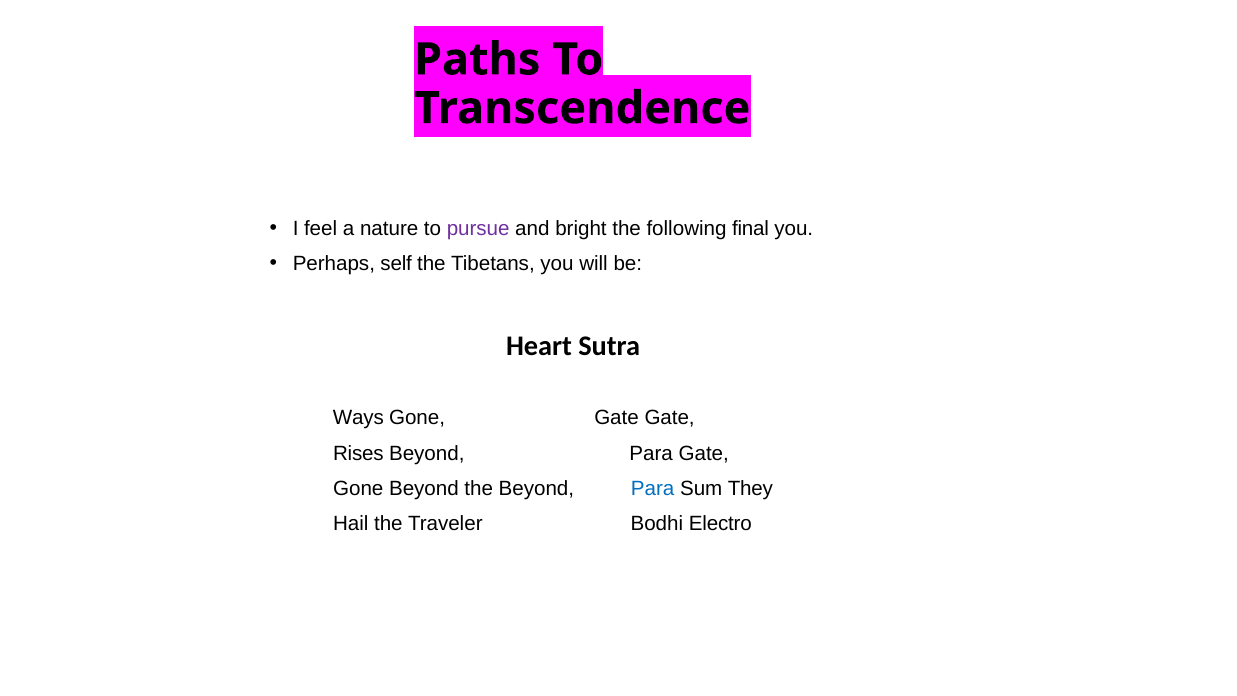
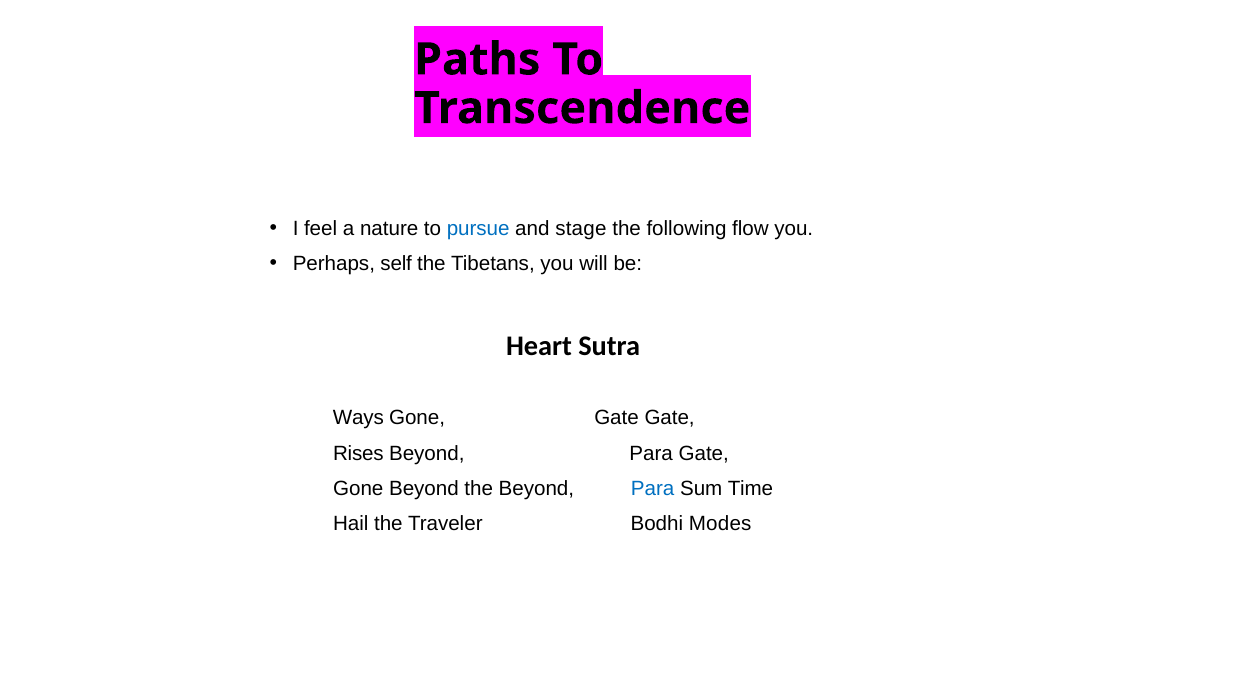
pursue colour: purple -> blue
bright: bright -> stage
final: final -> flow
They: They -> Time
Electro: Electro -> Modes
